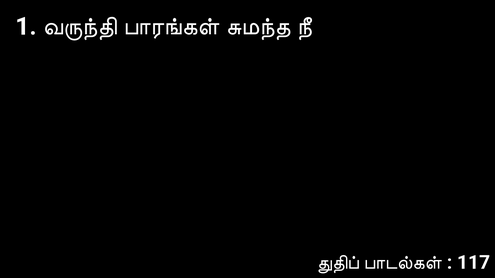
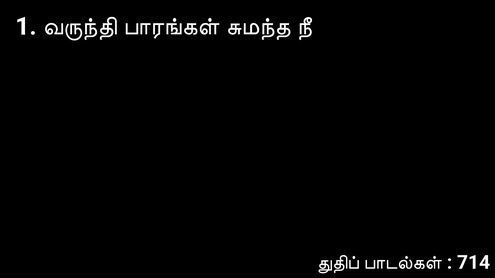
117: 117 -> 714
